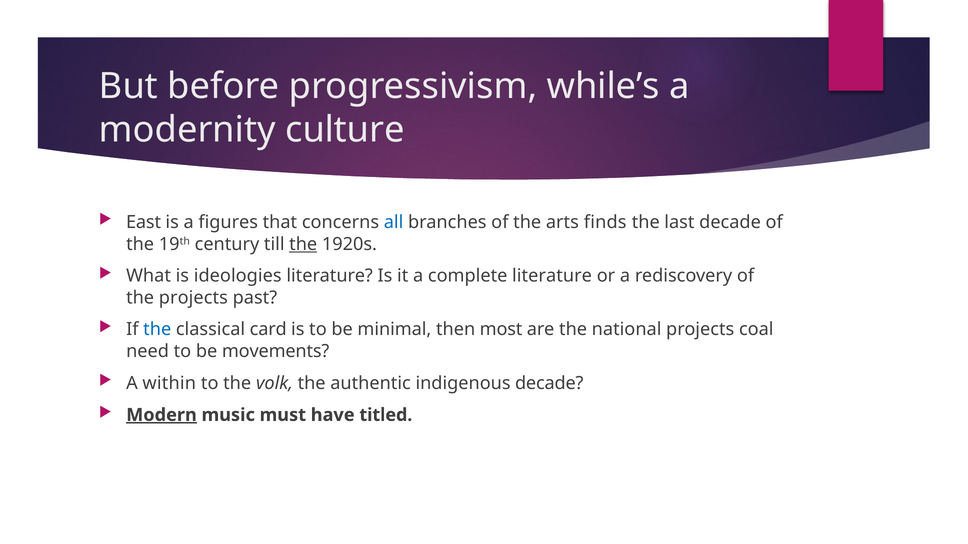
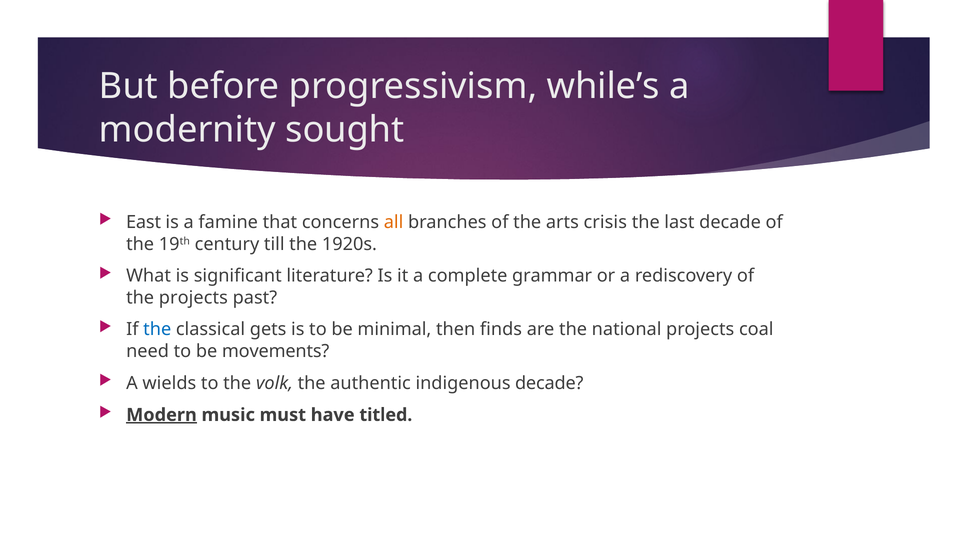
culture: culture -> sought
figures: figures -> famine
all colour: blue -> orange
finds: finds -> crisis
the at (303, 244) underline: present -> none
ideologies: ideologies -> significant
complete literature: literature -> grammar
card: card -> gets
most: most -> finds
within: within -> wields
